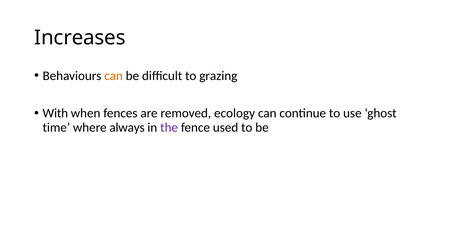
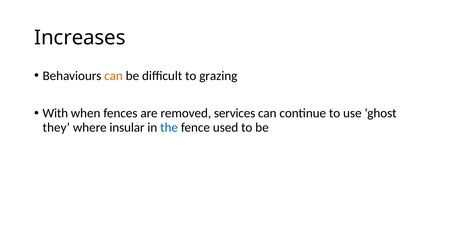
ecology: ecology -> services
time: time -> they
always: always -> insular
the colour: purple -> blue
